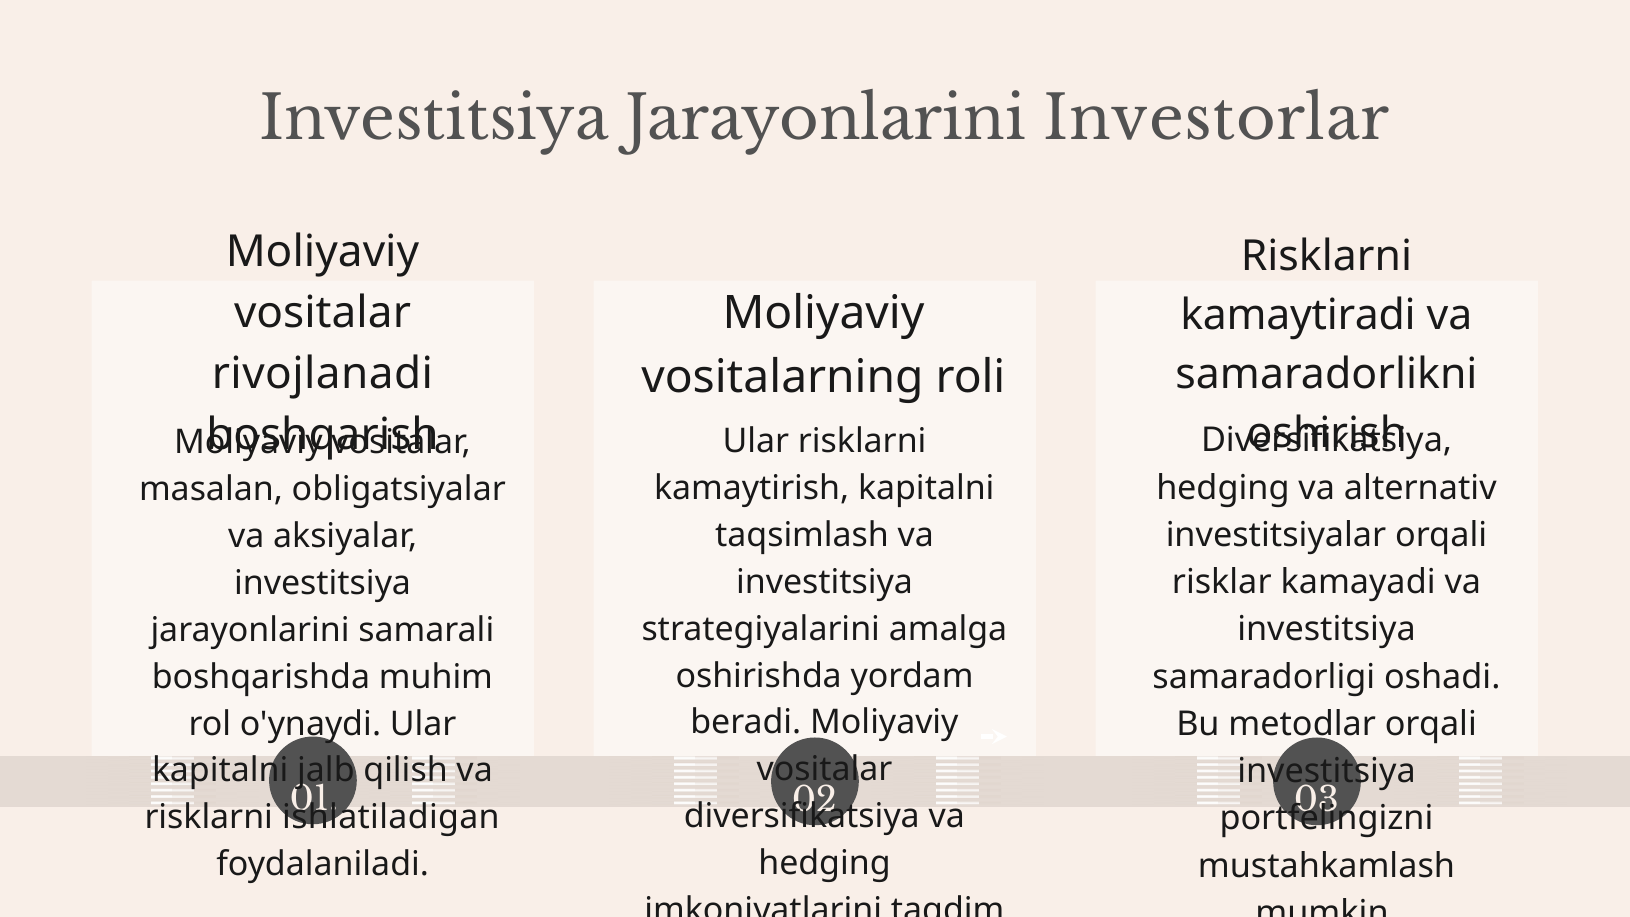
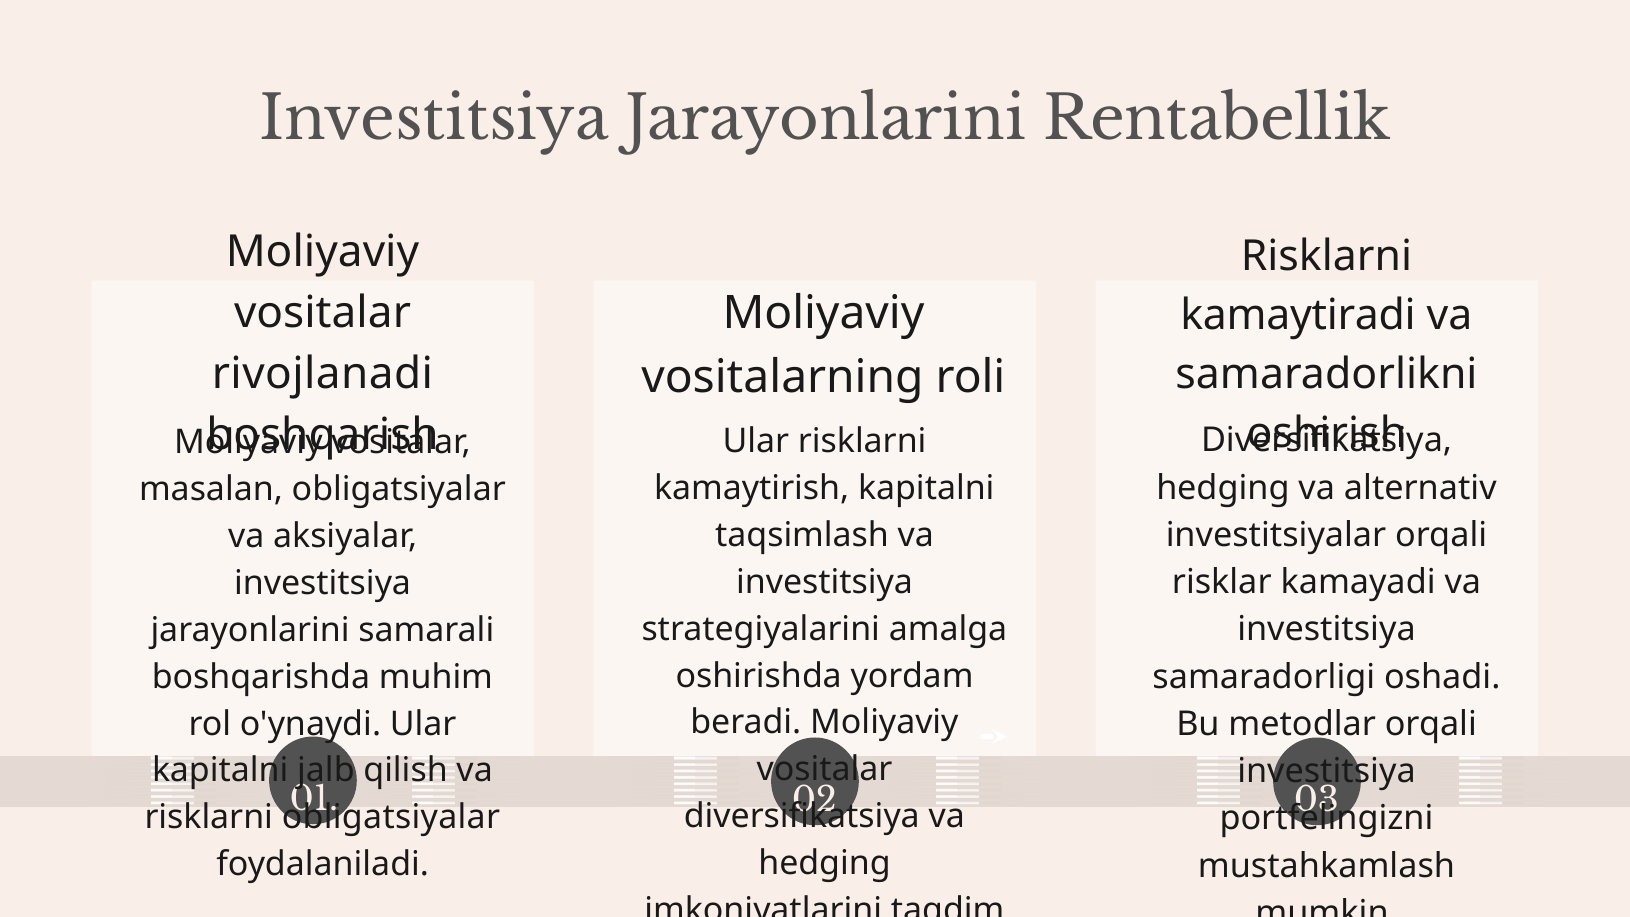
Investorlar: Investorlar -> Rentabellik
risklarni ishlatiladigan: ishlatiladigan -> obligatsiyalar
